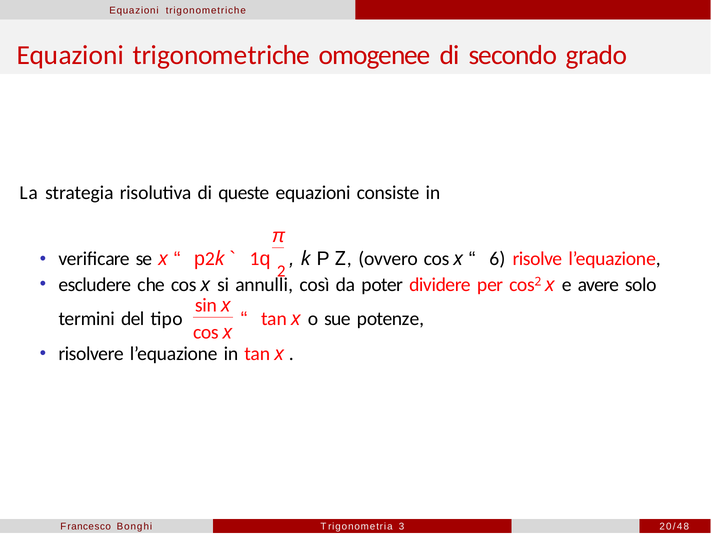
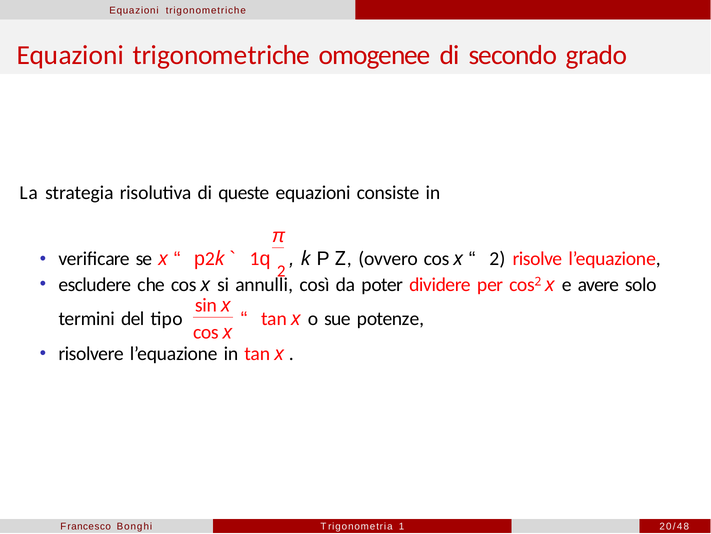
6 at (497, 259): 6 -> 2
3: 3 -> 1
